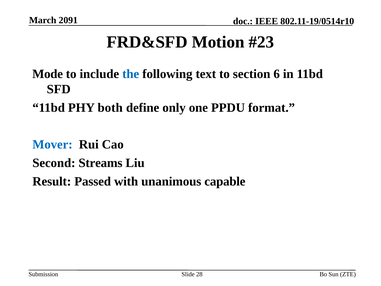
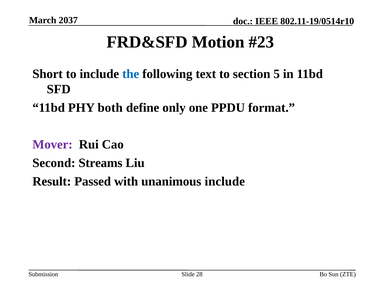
2091: 2091 -> 2037
Mode: Mode -> Short
6: 6 -> 5
Mover colour: blue -> purple
unanimous capable: capable -> include
